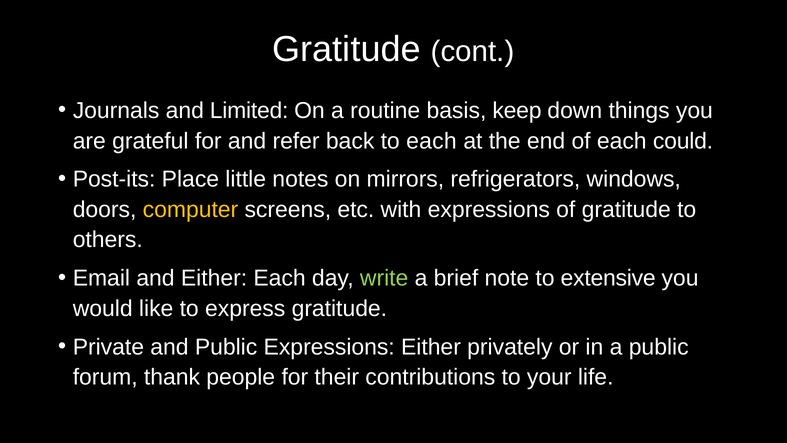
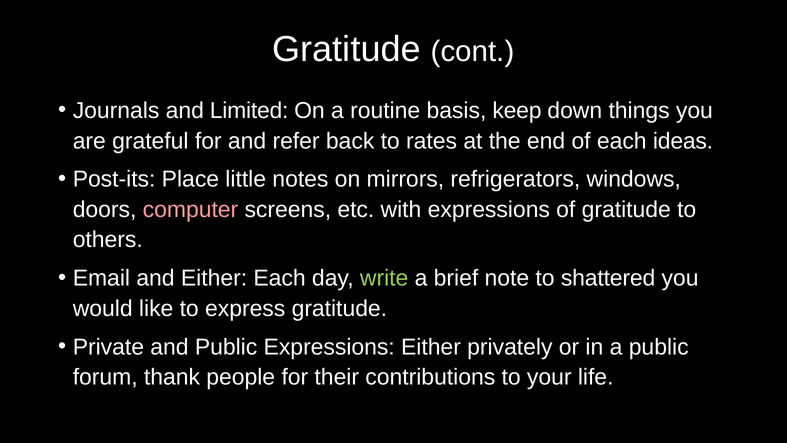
to each: each -> rates
could: could -> ideas
computer colour: yellow -> pink
extensive: extensive -> shattered
